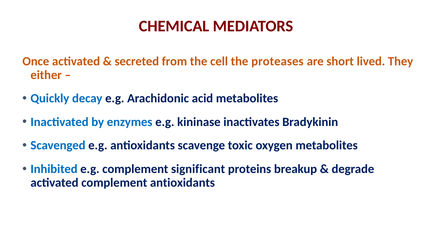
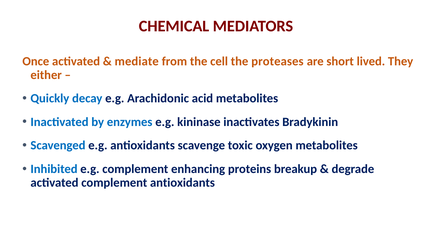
secreted: secreted -> mediate
significant: significant -> enhancing
